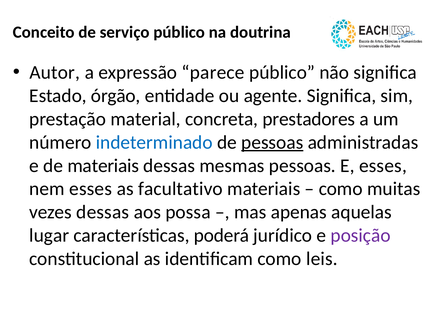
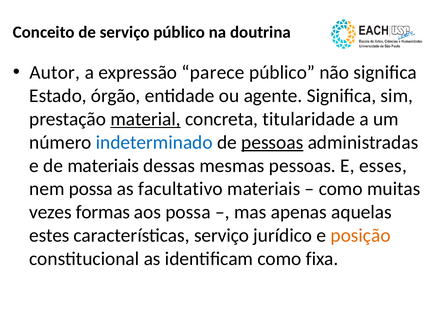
material underline: none -> present
prestadores: prestadores -> titularidade
nem esses: esses -> possa
vezes dessas: dessas -> formas
lugar: lugar -> estes
características poderá: poderá -> serviço
posição colour: purple -> orange
leis: leis -> fixa
